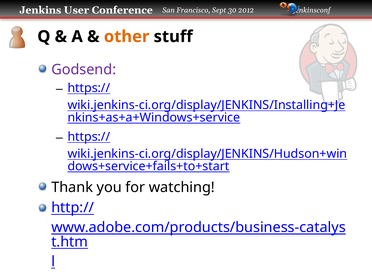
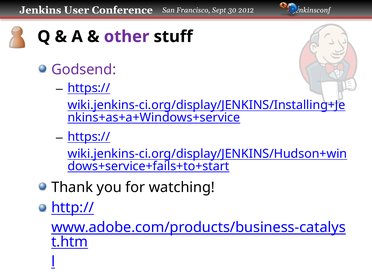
other colour: orange -> purple
